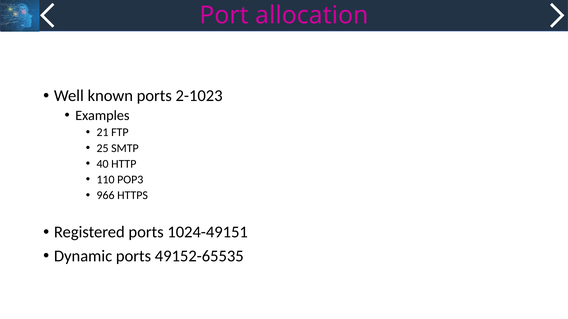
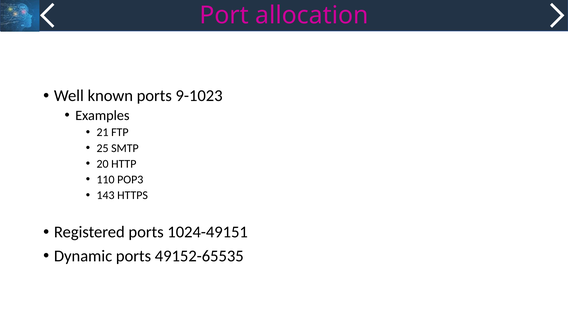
2-1023: 2-1023 -> 9-1023
40: 40 -> 20
966: 966 -> 143
